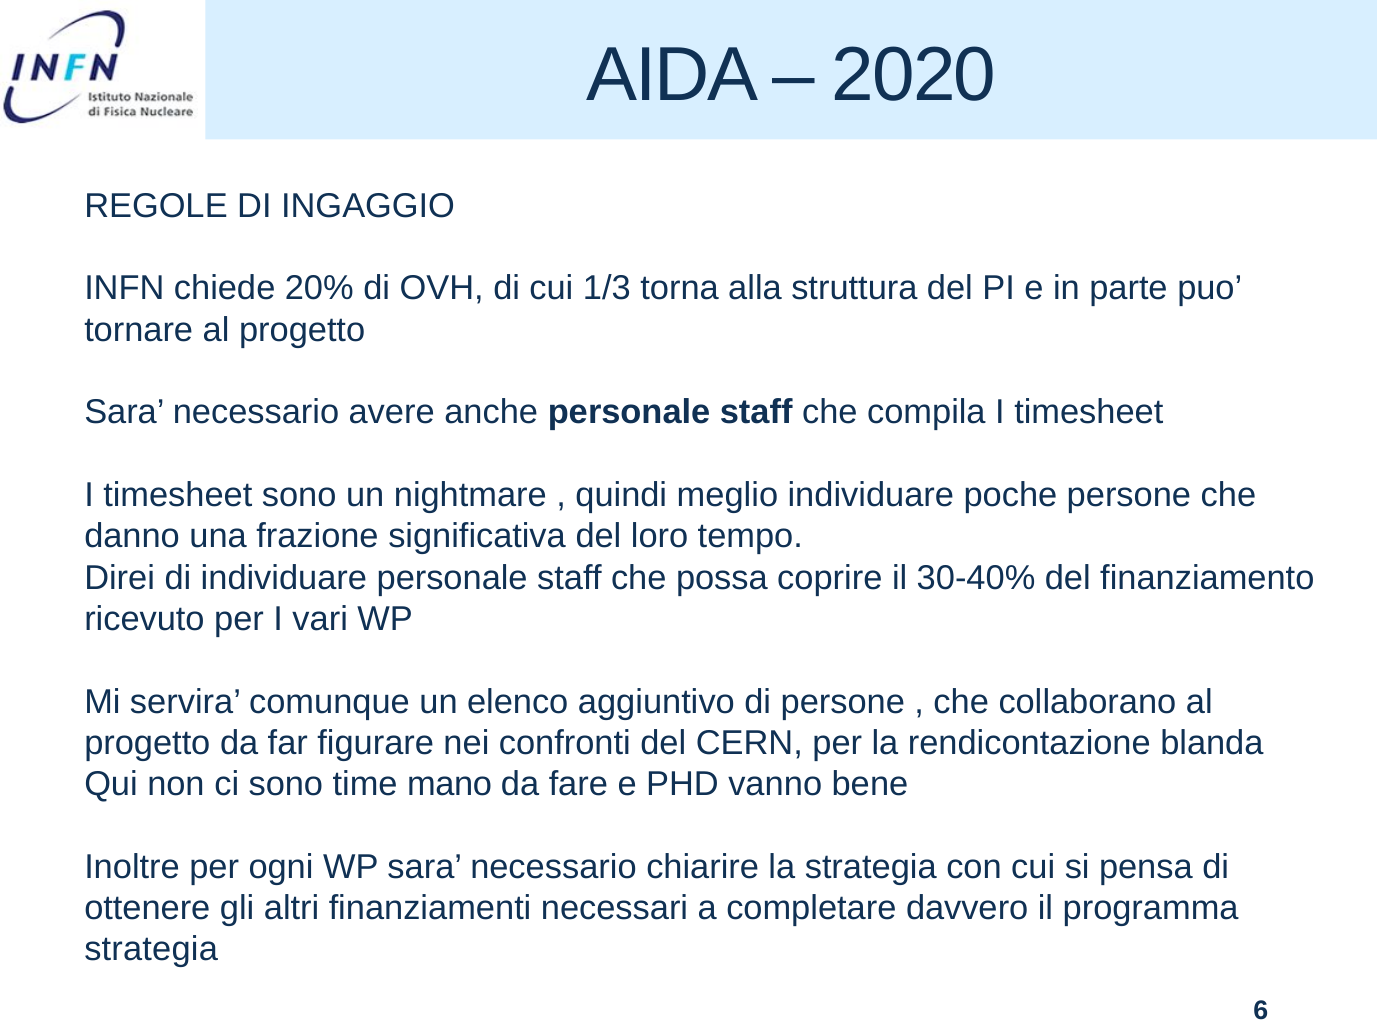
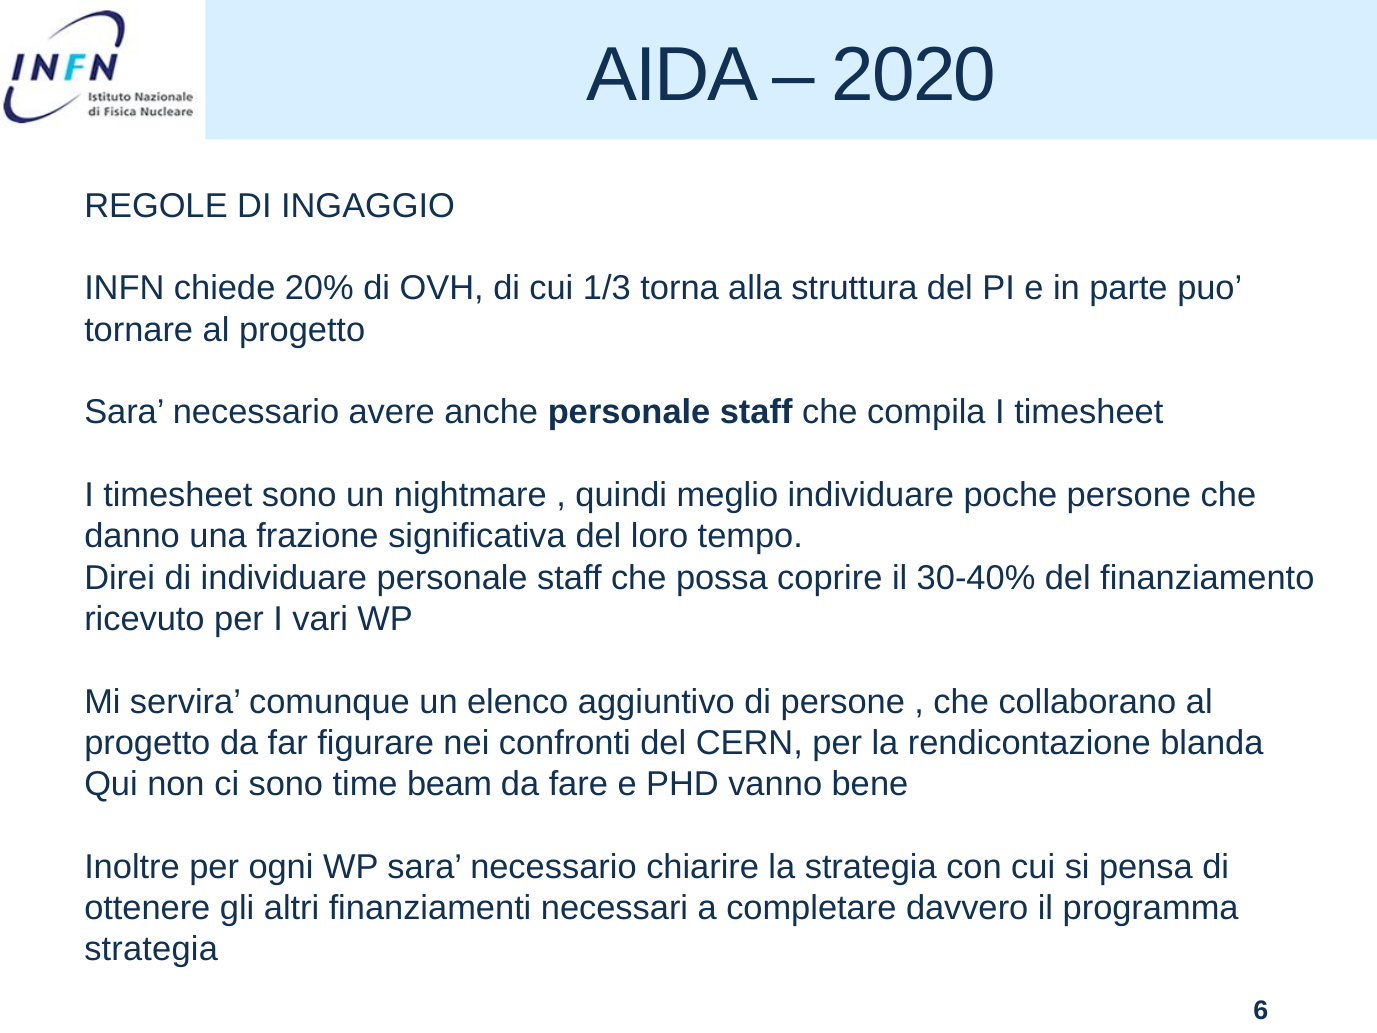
mano: mano -> beam
